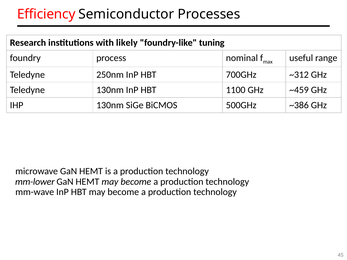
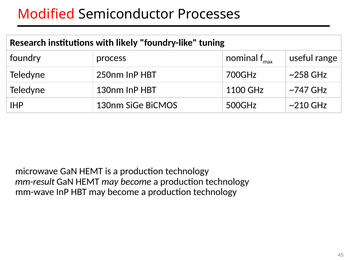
Efficiency: Efficiency -> Modified
~312: ~312 -> ~258
~459: ~459 -> ~747
~386: ~386 -> ~210
mm-lower: mm-lower -> mm-result
